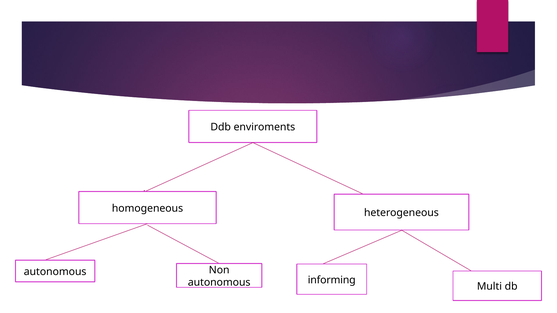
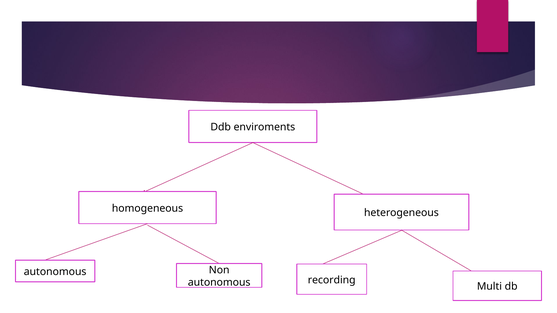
informing: informing -> recording
